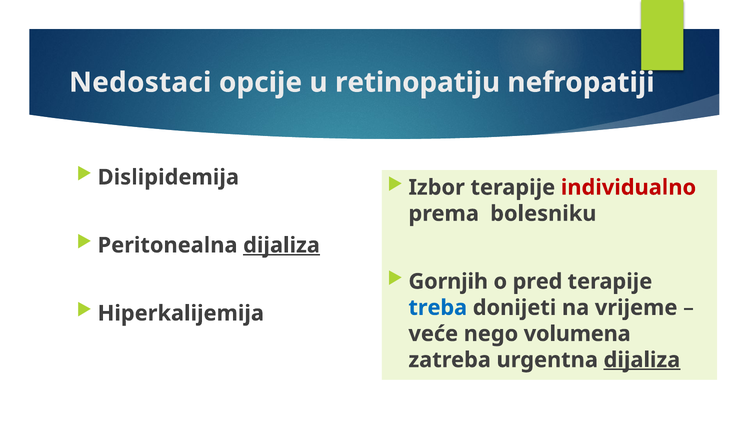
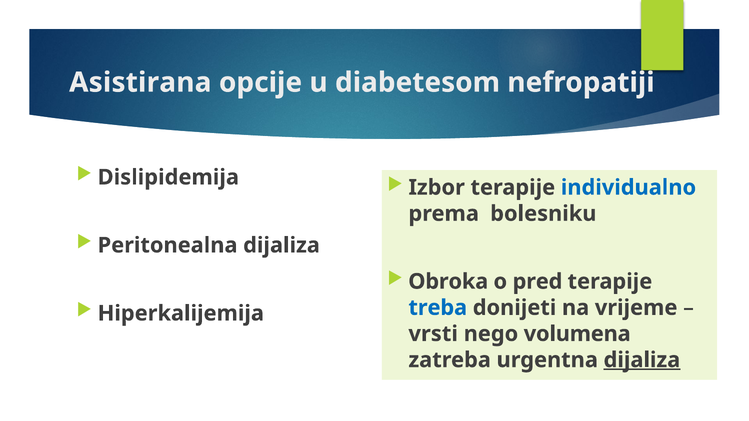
Nedostaci: Nedostaci -> Asistirana
retinopatiju: retinopatiju -> diabetesom
individualno colour: red -> blue
dijaliza at (282, 245) underline: present -> none
Gornjih: Gornjih -> Obroka
veće: veće -> vrsti
